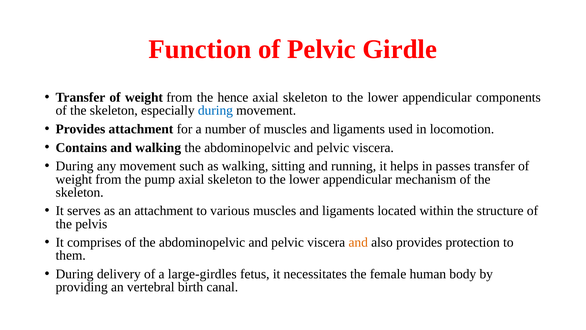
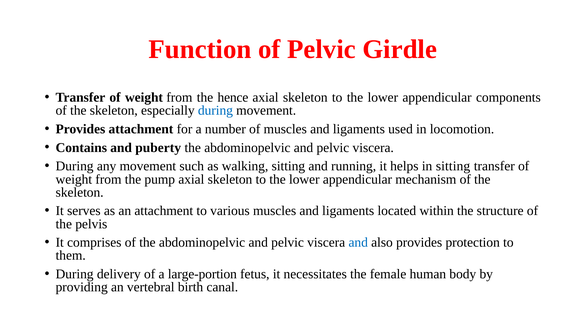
and walking: walking -> puberty
in passes: passes -> sitting
and at (358, 242) colour: orange -> blue
large-girdles: large-girdles -> large-portion
